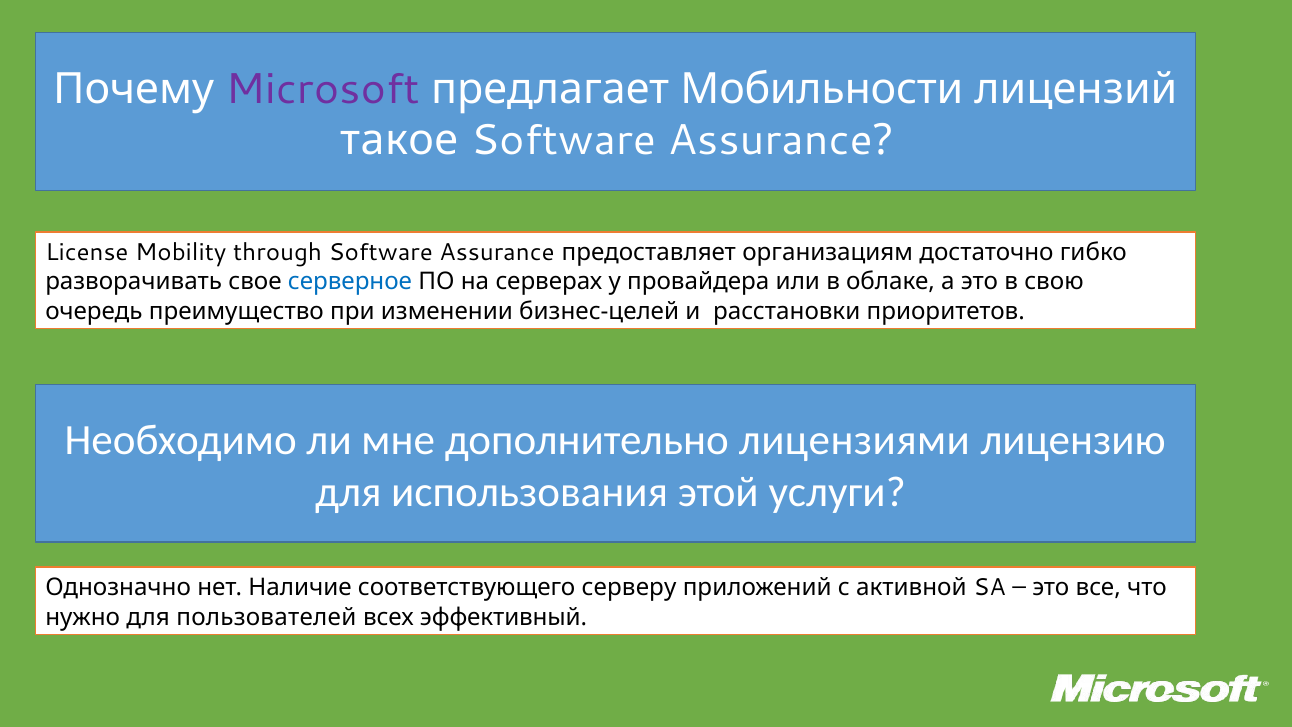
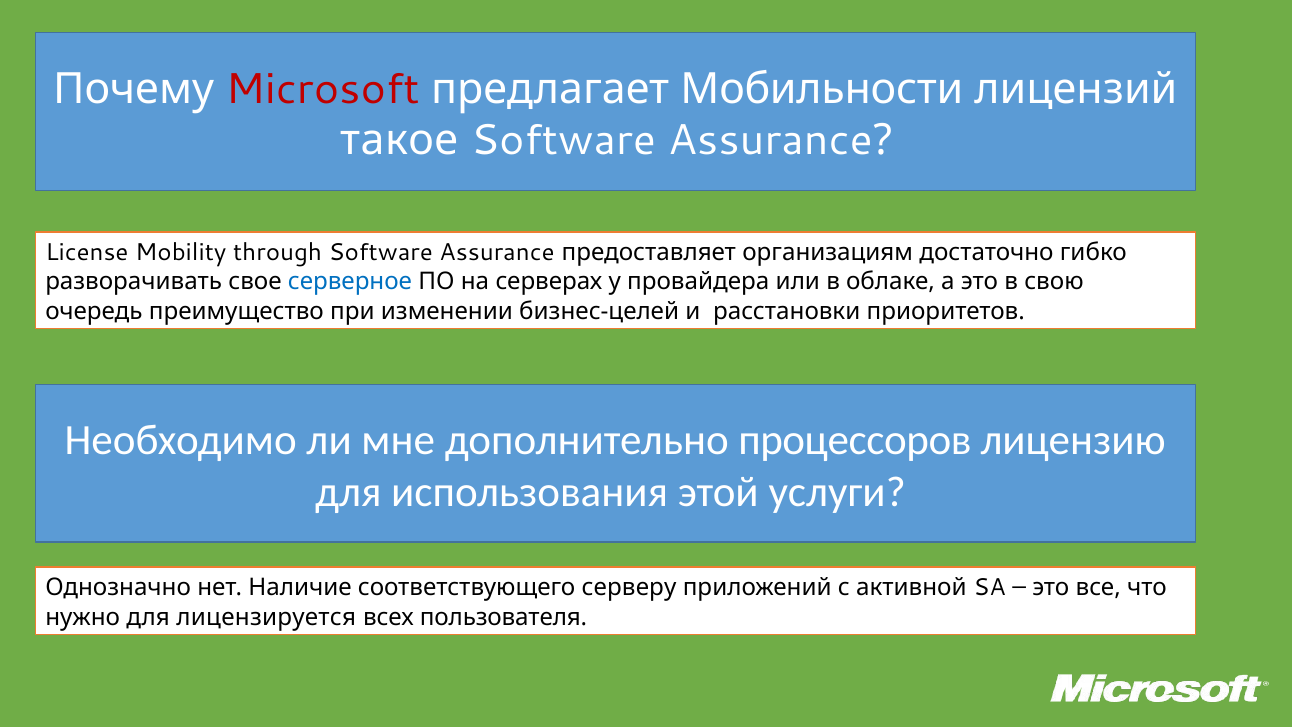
Microsoft colour: purple -> red
лицензиями: лицензиями -> процессоров
пользователей: пользователей -> лицензируется
эффективный: эффективный -> пользователя
